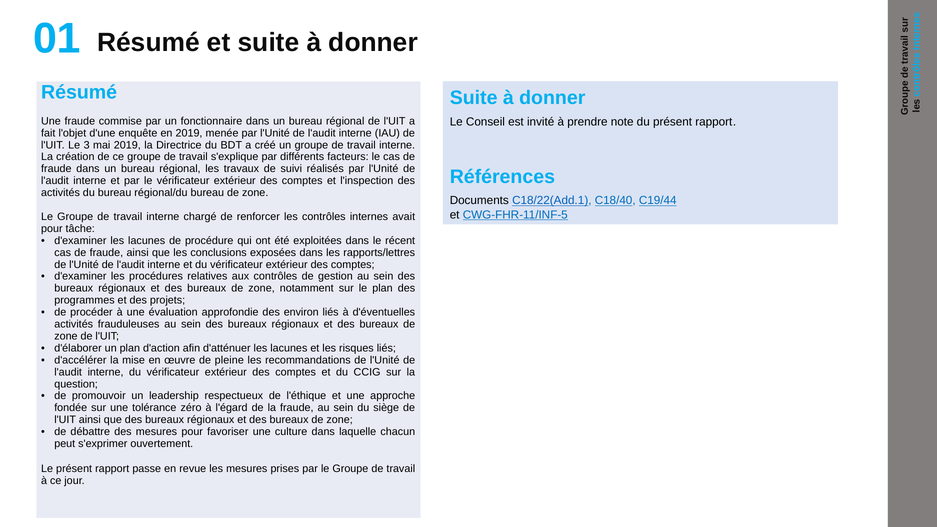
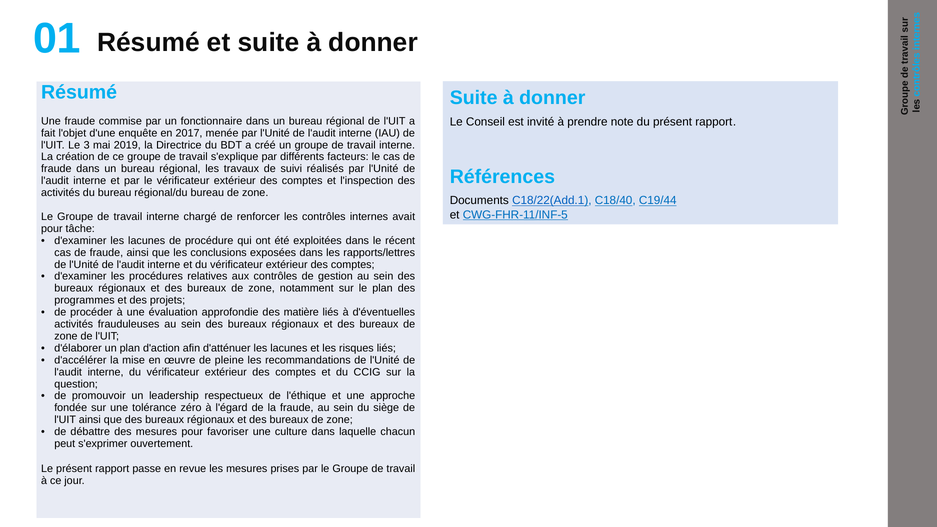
en 2019: 2019 -> 2017
environ: environ -> matière
